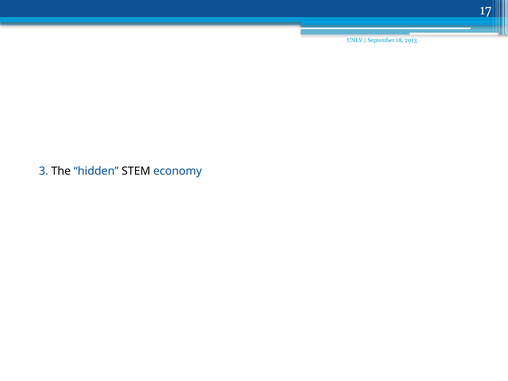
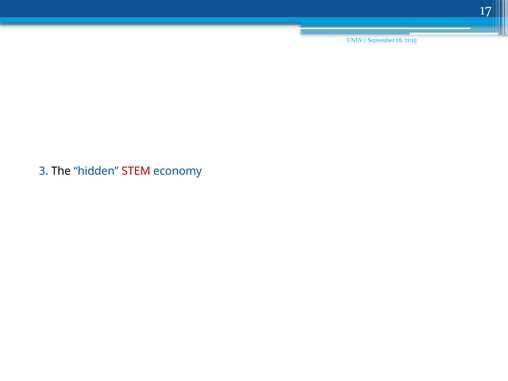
STEM colour: black -> red
